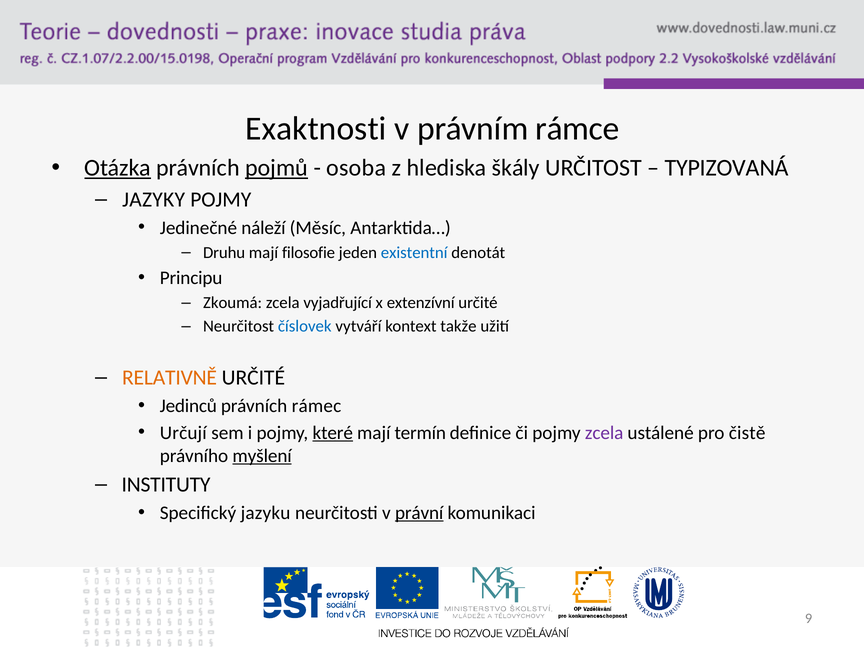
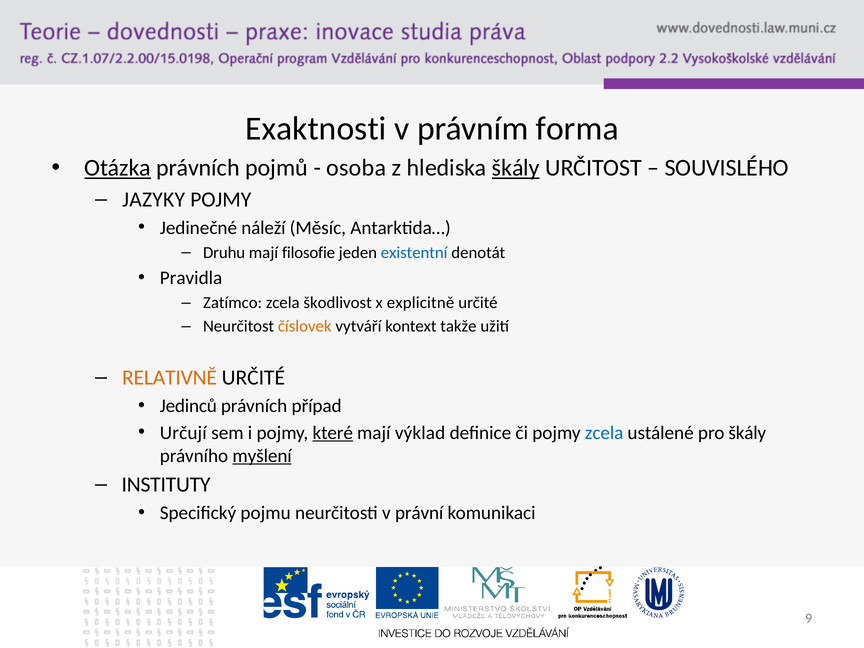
rámce: rámce -> forma
pojmů underline: present -> none
škály at (516, 168) underline: none -> present
TYPIZOVANÁ: TYPIZOVANÁ -> SOUVISLÉHO
Principu: Principu -> Pravidla
Zkoumá: Zkoumá -> Zatímco
vyjadřující: vyjadřující -> škodlivost
extenzívní: extenzívní -> explicitně
číslovek colour: blue -> orange
rámec: rámec -> případ
termín: termín -> výklad
zcela at (604, 433) colour: purple -> blue
pro čistě: čistě -> škály
jazyku: jazyku -> pojmu
právní underline: present -> none
